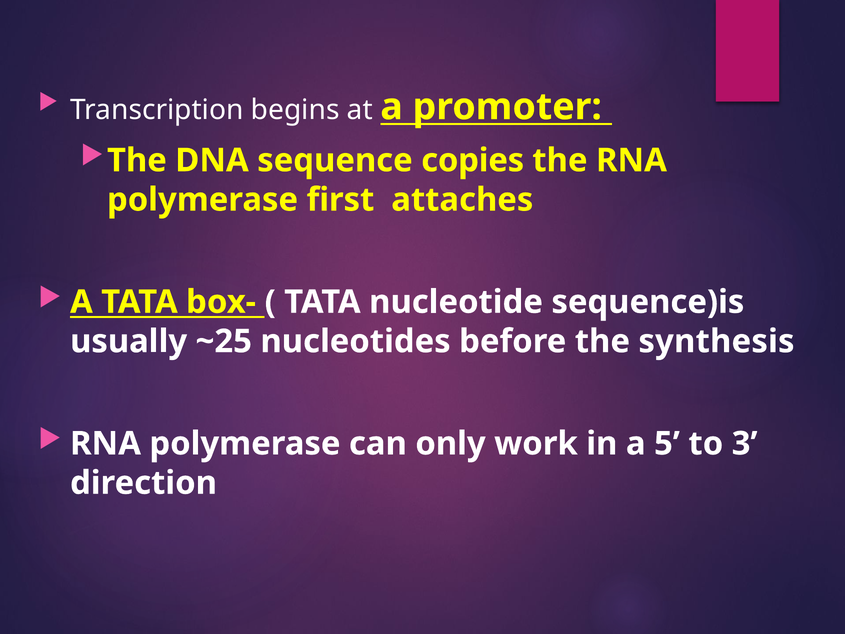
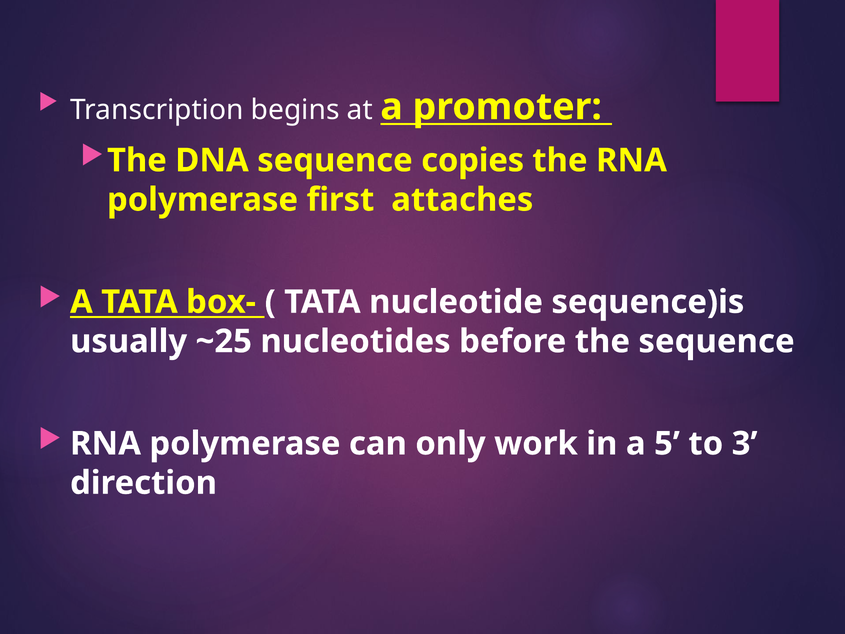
the synthesis: synthesis -> sequence
